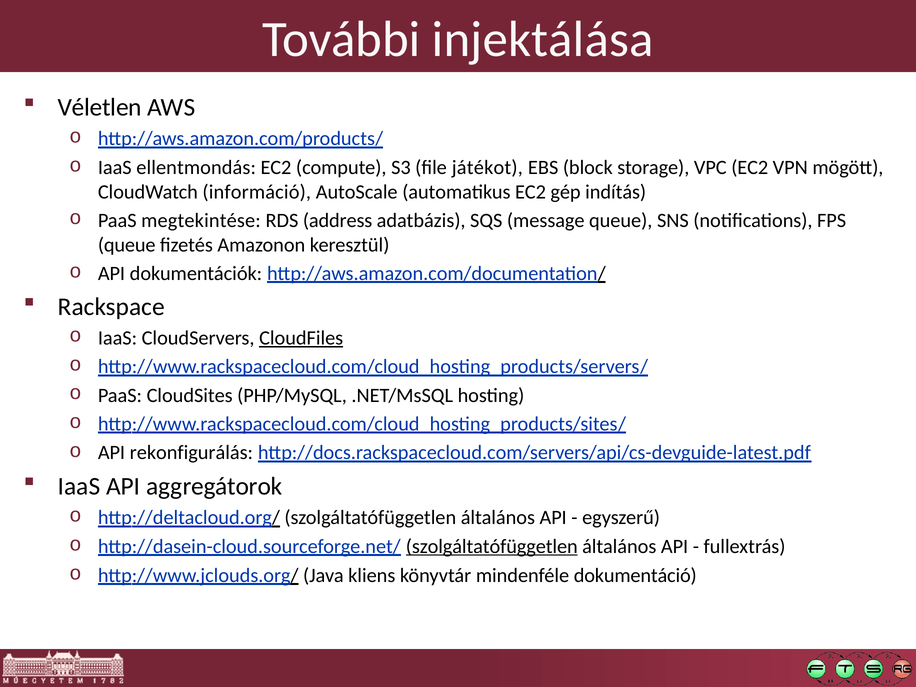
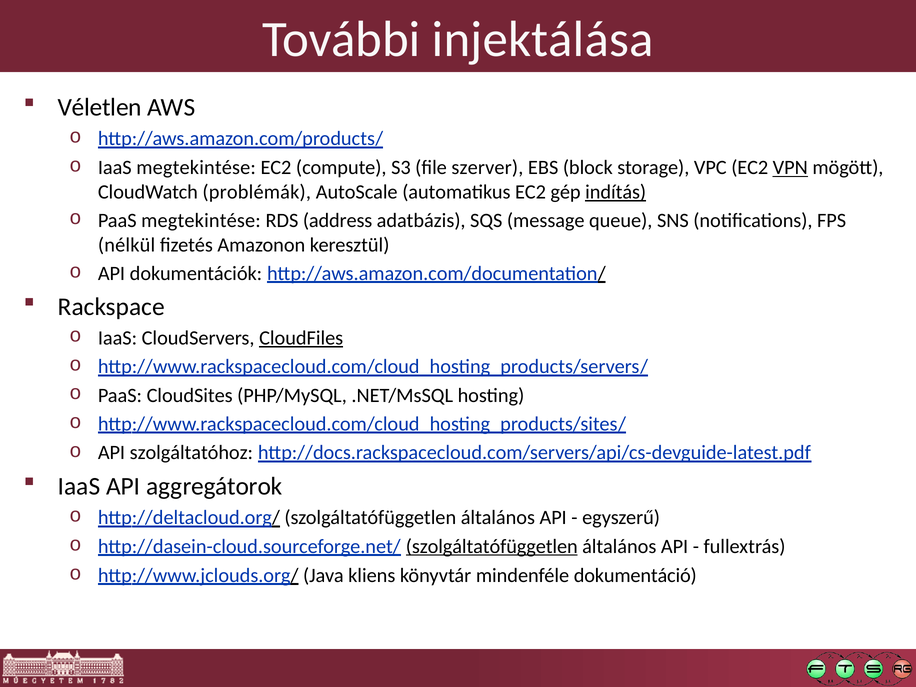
IaaS ellentmondás: ellentmondás -> megtekintése
játékot: játékot -> szerver
VPN underline: none -> present
információ: információ -> problémák
indítás underline: none -> present
queue at (127, 245): queue -> nélkül
rekonfigurálás: rekonfigurálás -> szolgáltatóhoz
